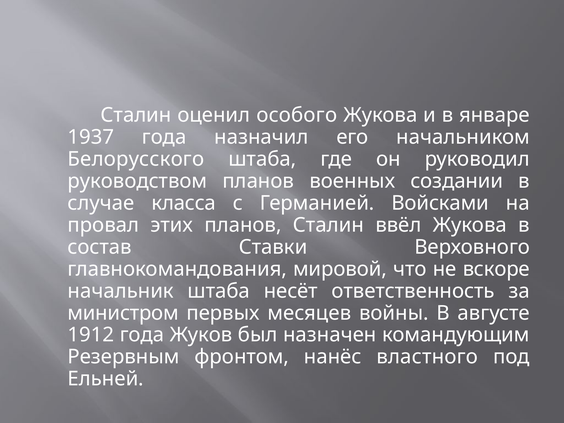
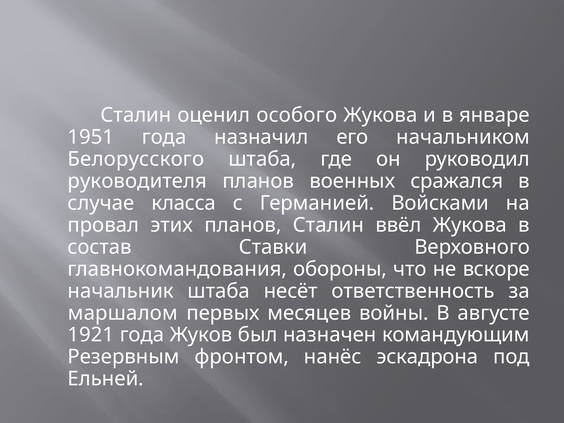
1937: 1937 -> 1951
руководством: руководством -> руководителя
создании: создании -> сражался
мировой: мировой -> обороны
министром: министром -> маршалом
1912: 1912 -> 1921
властного: властного -> эскадрона
